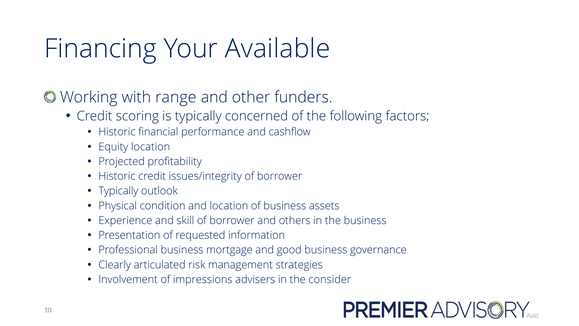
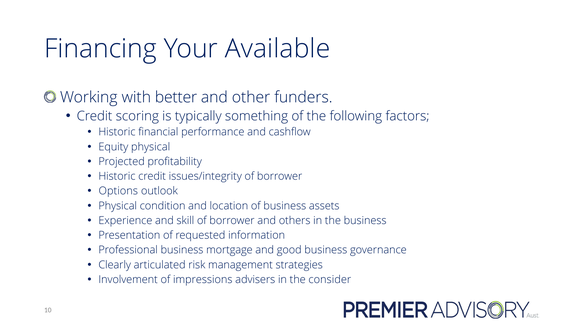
range: range -> better
concerned: concerned -> something
Equity location: location -> physical
Typically at (118, 191): Typically -> Options
